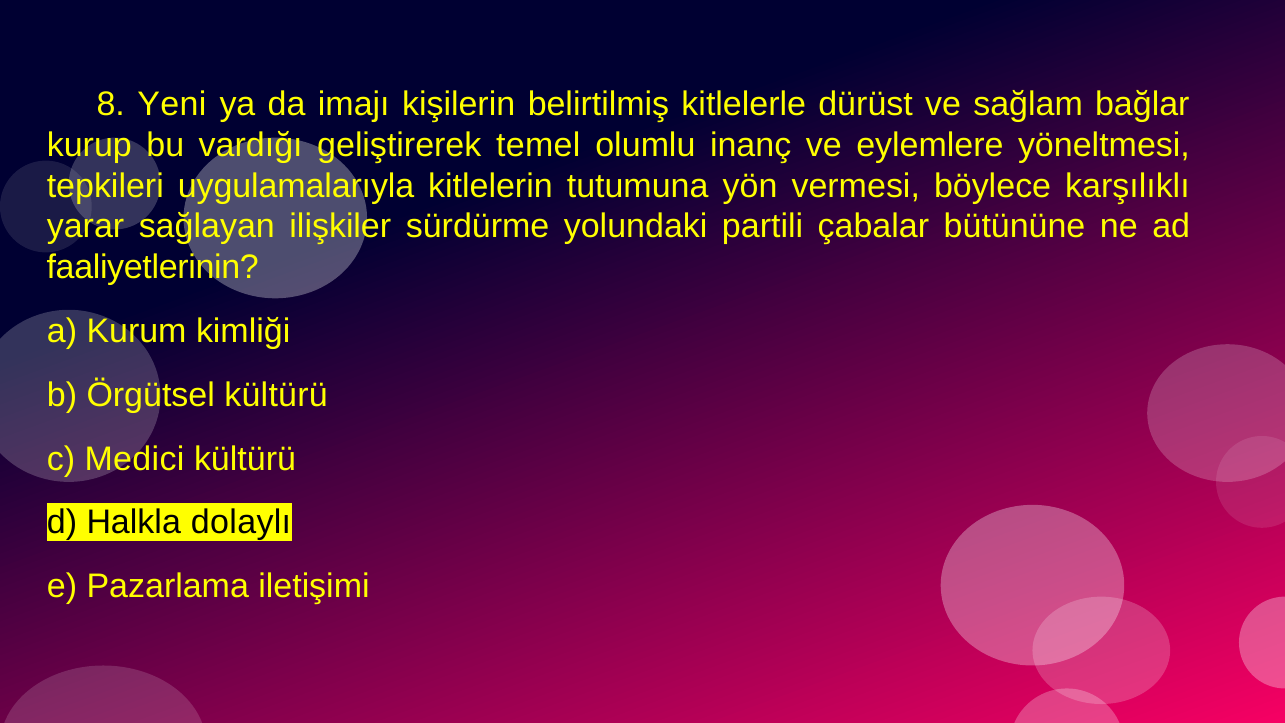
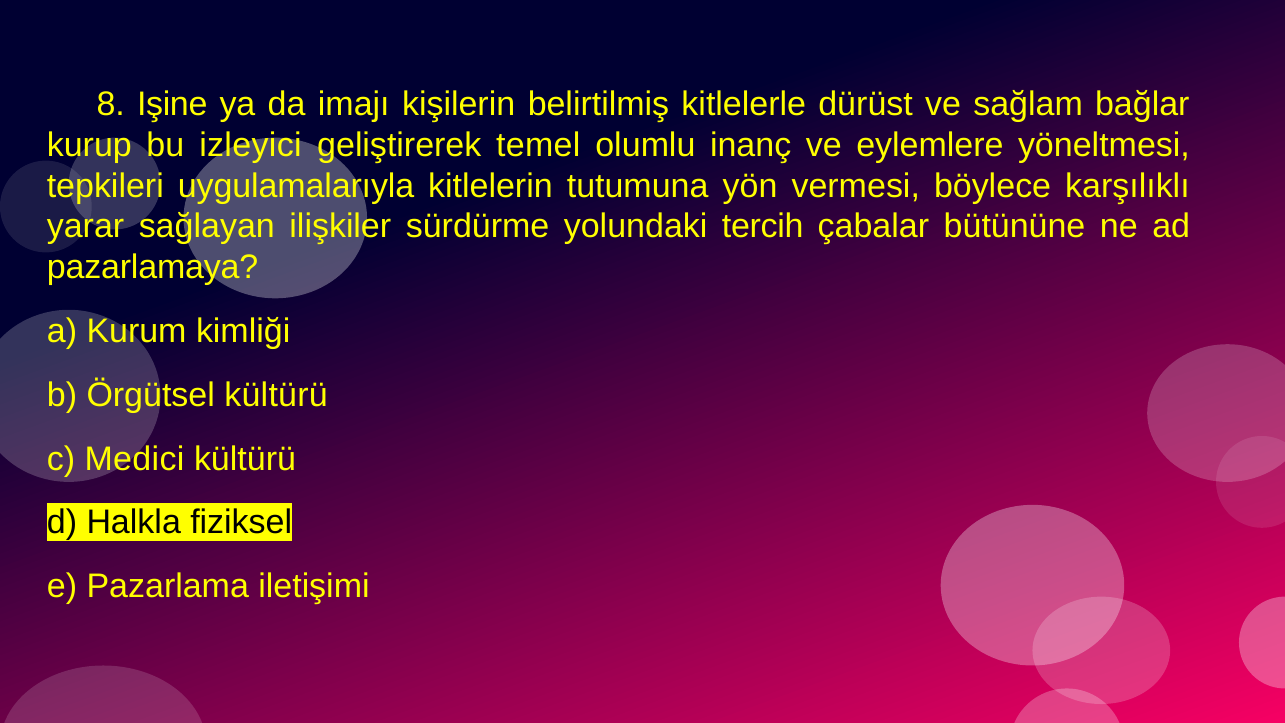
Yeni: Yeni -> Işine
vardığı: vardığı -> izleyici
partili: partili -> tercih
faaliyetlerinin: faaliyetlerinin -> pazarlamaya
dolaylı: dolaylı -> fiziksel
